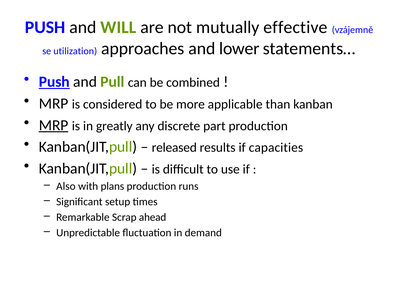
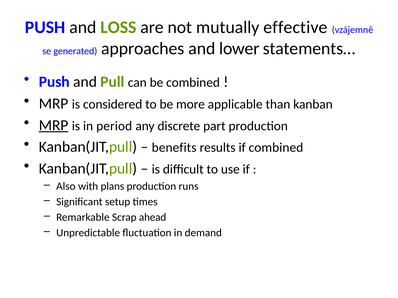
WILL: WILL -> LOSS
utilization: utilization -> generated
Push at (54, 82) underline: present -> none
greatly: greatly -> period
released: released -> benefits
if capacities: capacities -> combined
